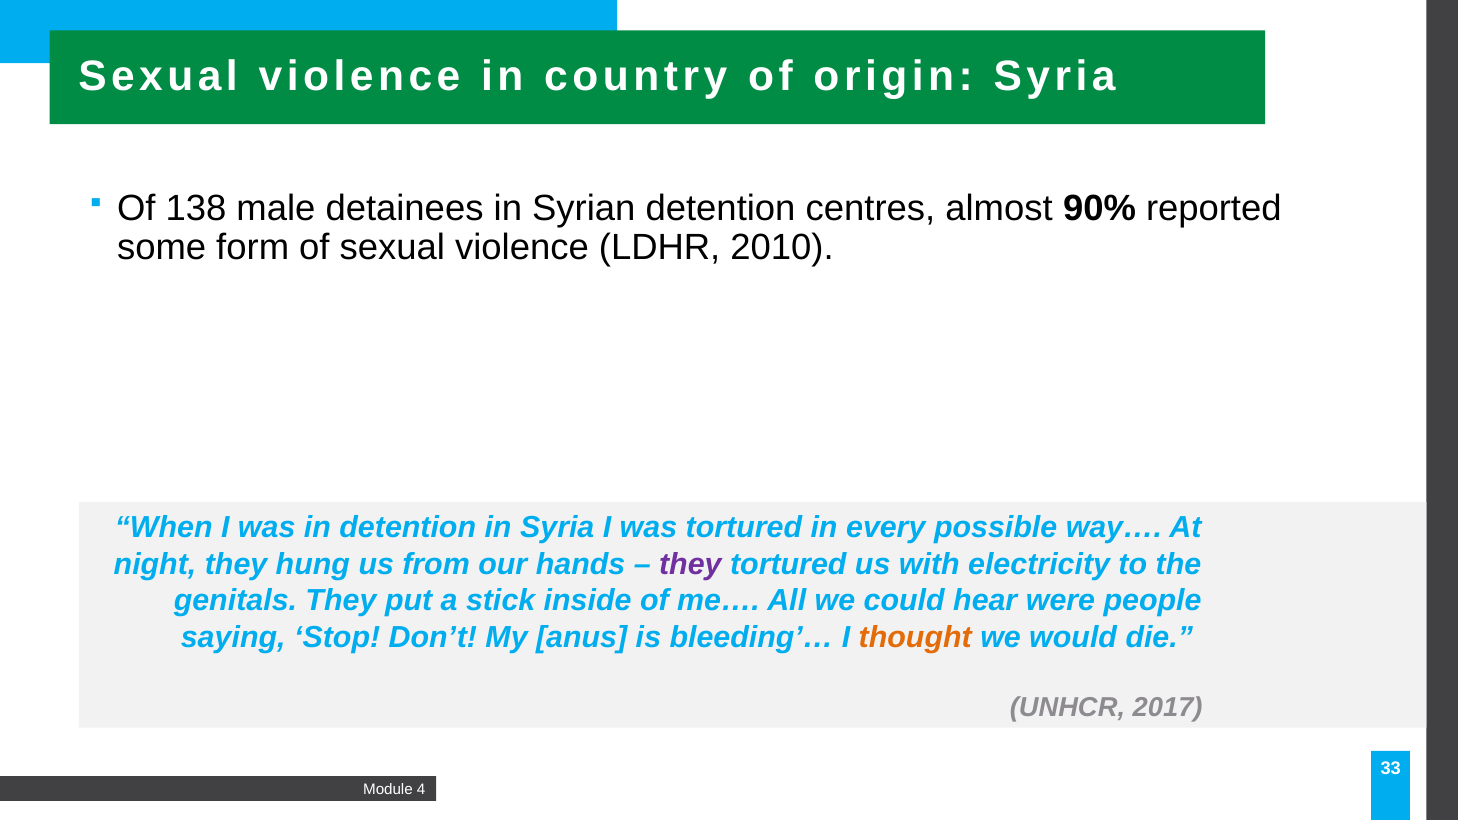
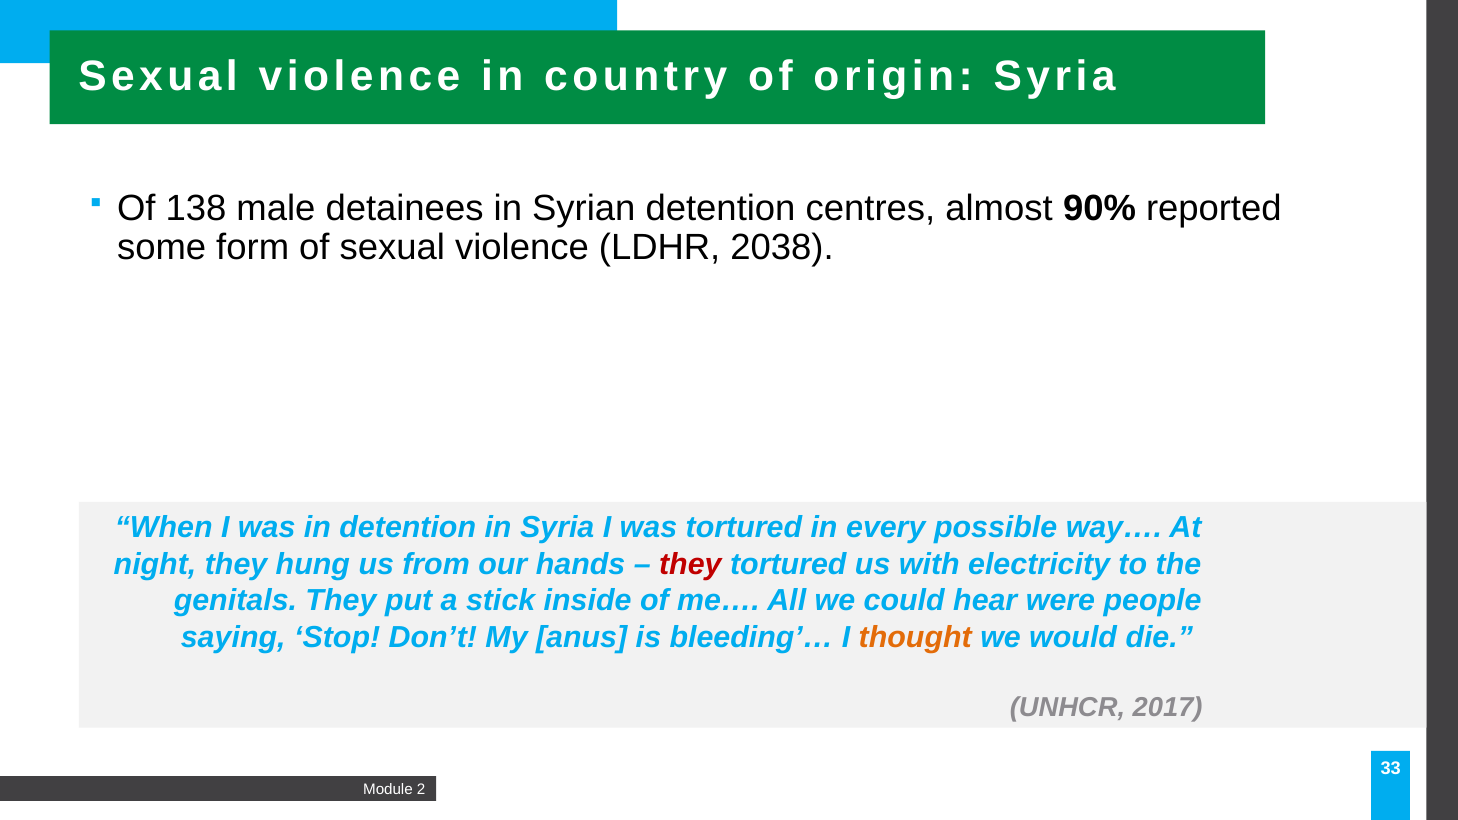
2010: 2010 -> 2038
they at (690, 564) colour: purple -> red
4: 4 -> 2
